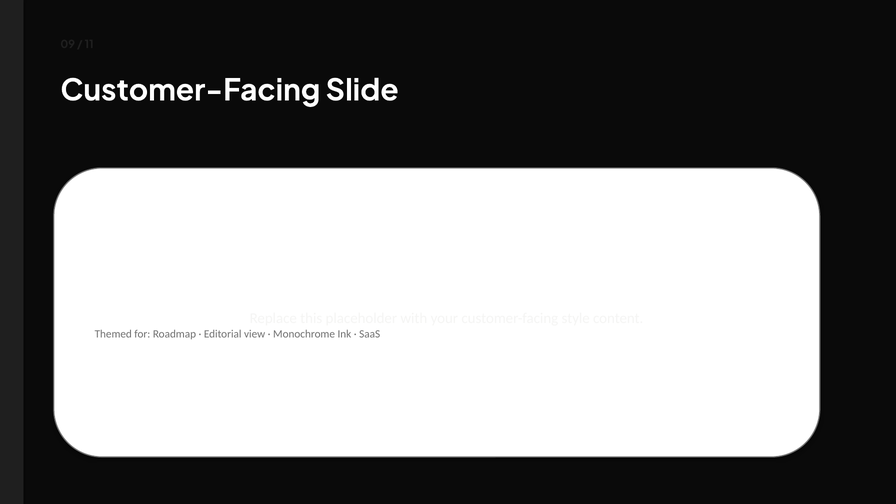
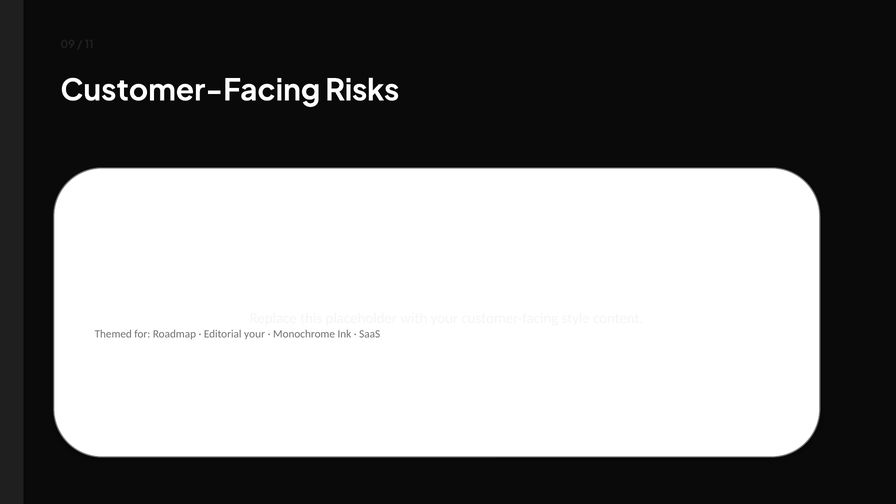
Slide: Slide -> Risks
Editorial view: view -> your
